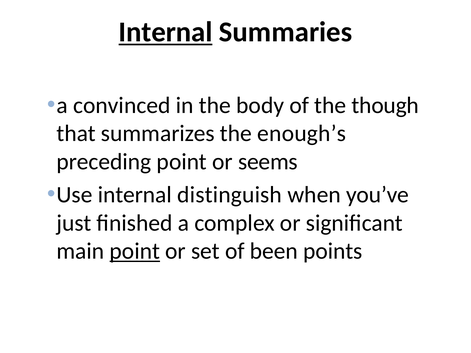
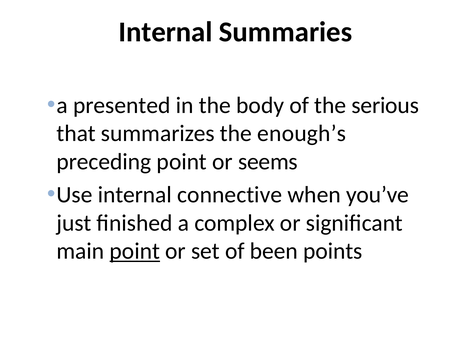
Internal at (166, 32) underline: present -> none
convinced: convinced -> presented
though: though -> serious
distinguish: distinguish -> connective
